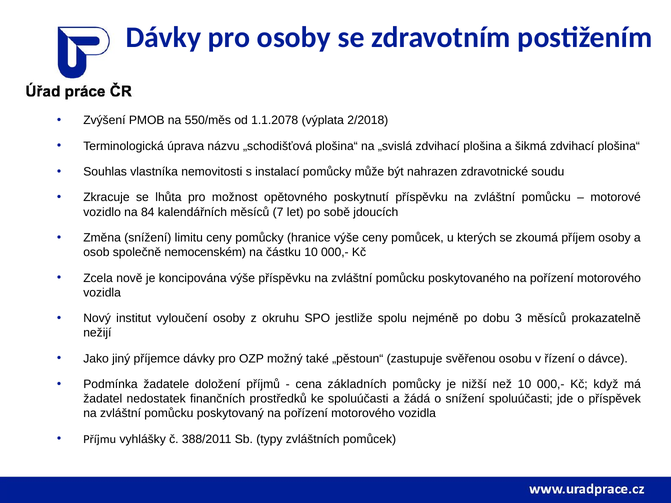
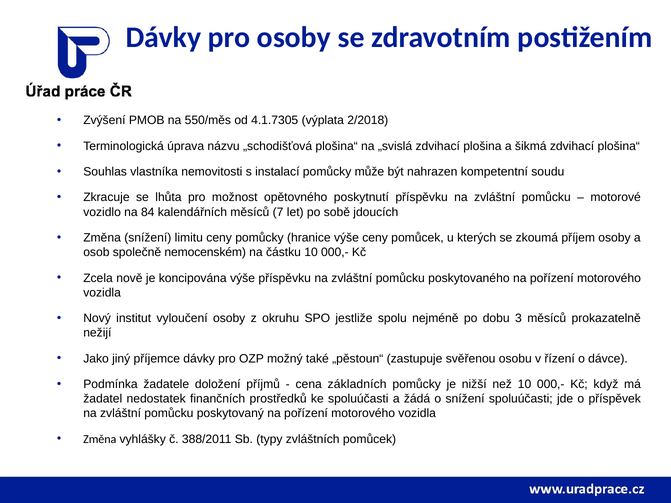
1.1.2078: 1.1.2078 -> 4.1.7305
zdravotnické: zdravotnické -> kompetentní
Příjmu at (100, 439): Příjmu -> Změna
